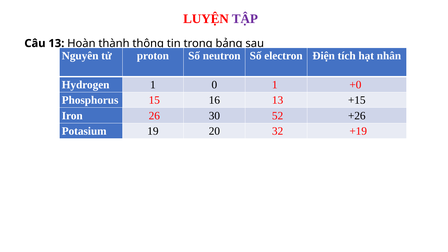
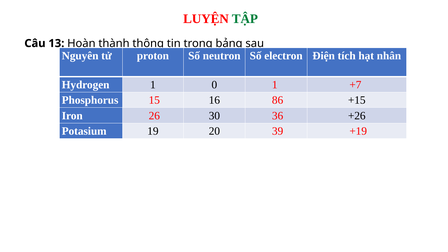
TẬP colour: purple -> green
+0: +0 -> +7
13 at (278, 100): 13 -> 86
52: 52 -> 36
32: 32 -> 39
